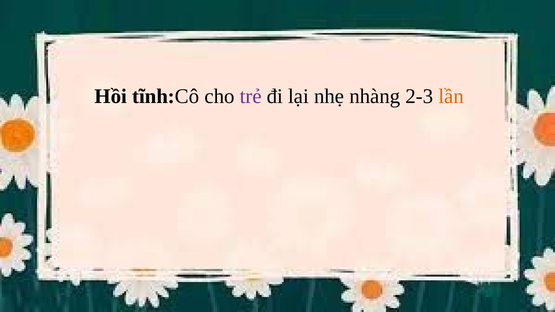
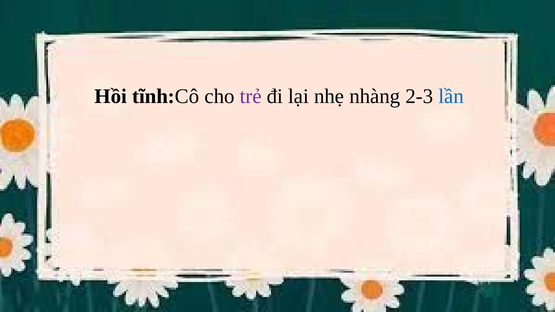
lần colour: orange -> blue
